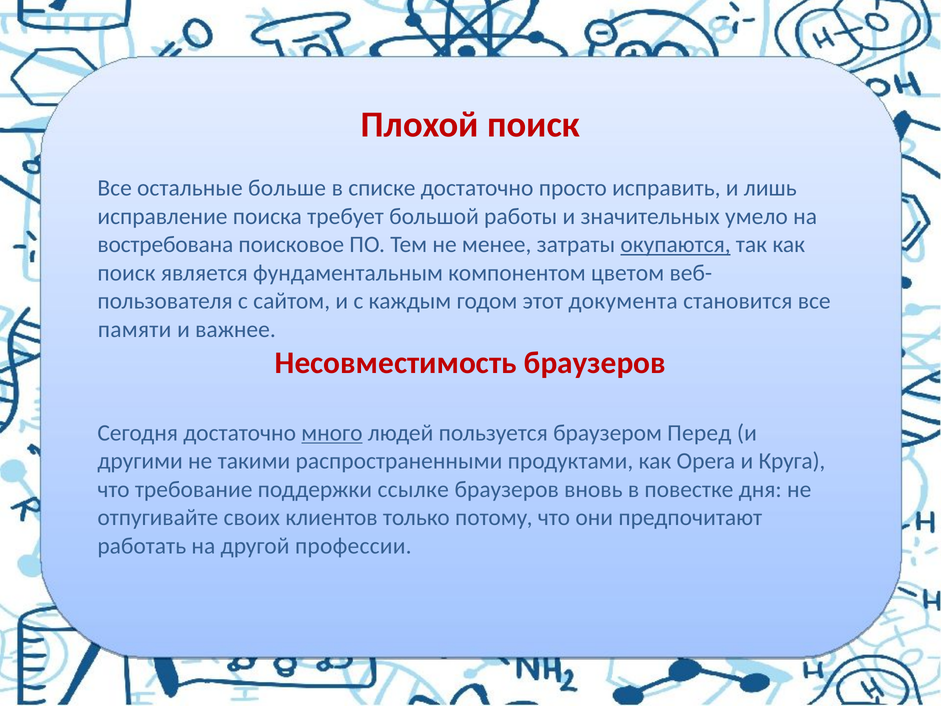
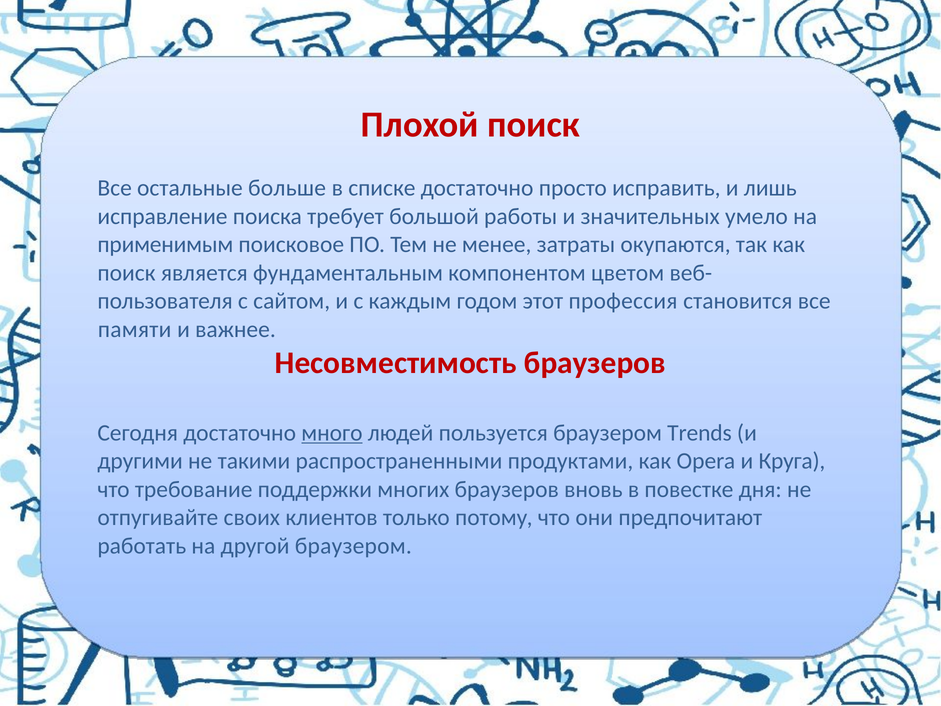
востребована: востребована -> применимым
окупаются underline: present -> none
документа: документа -> профессия
Перед: Перед -> Trends
ссылке: ссылке -> многих
другой профессии: профессии -> браузером
